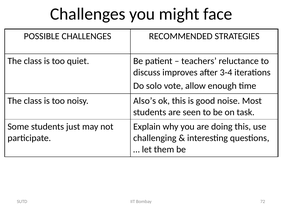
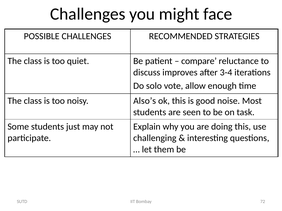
teachers: teachers -> compare
